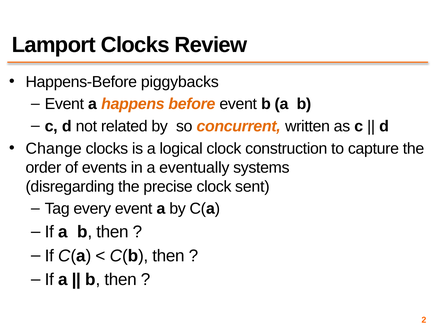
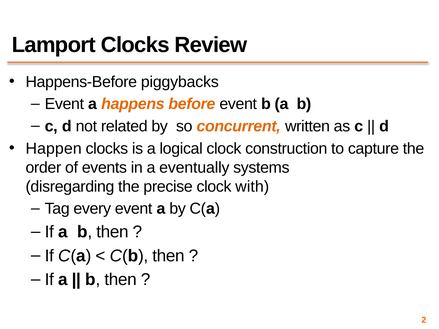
Change: Change -> Happen
sent: sent -> with
